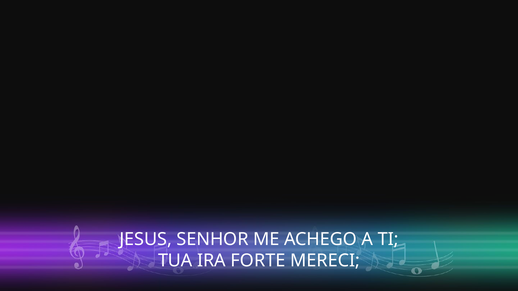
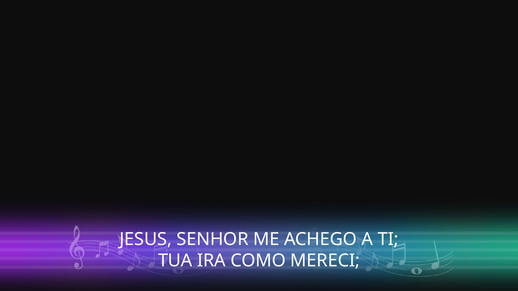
FORTE: FORTE -> COMO
